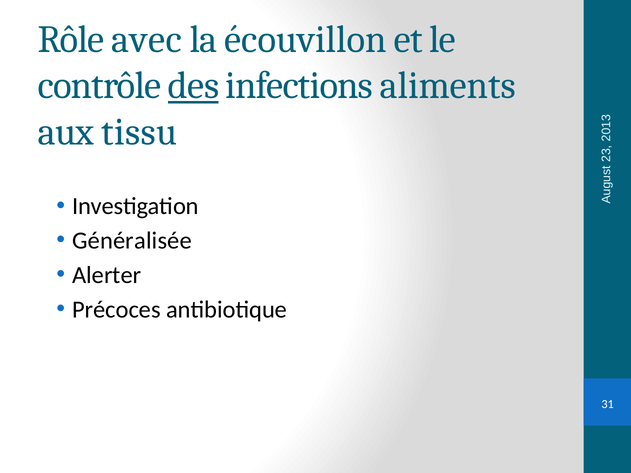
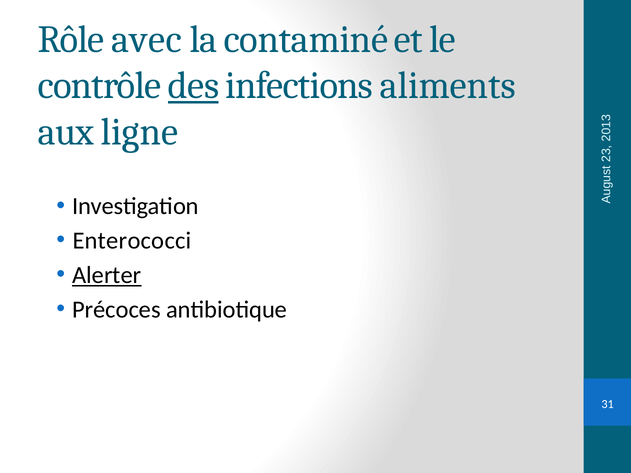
écouvillon: écouvillon -> contaminé
tissu: tissu -> ligne
Généralisée: Généralisée -> Enterococci
Alerter underline: none -> present
